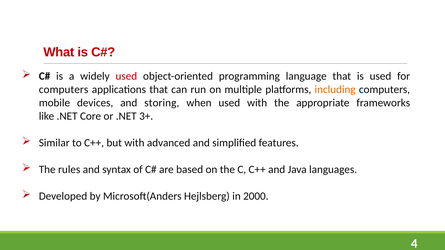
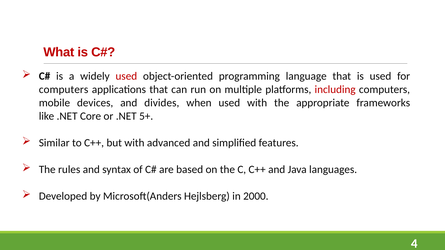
including colour: orange -> red
storing: storing -> divides
3+: 3+ -> 5+
